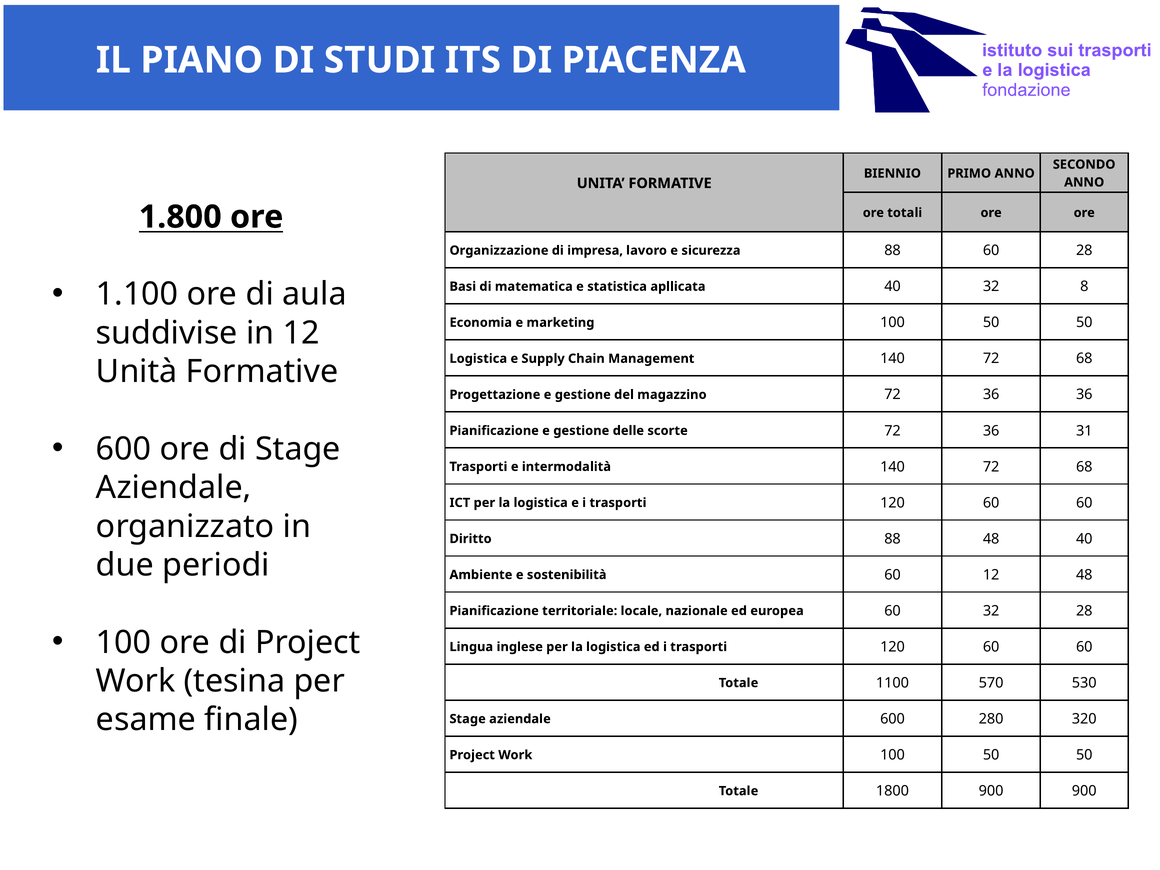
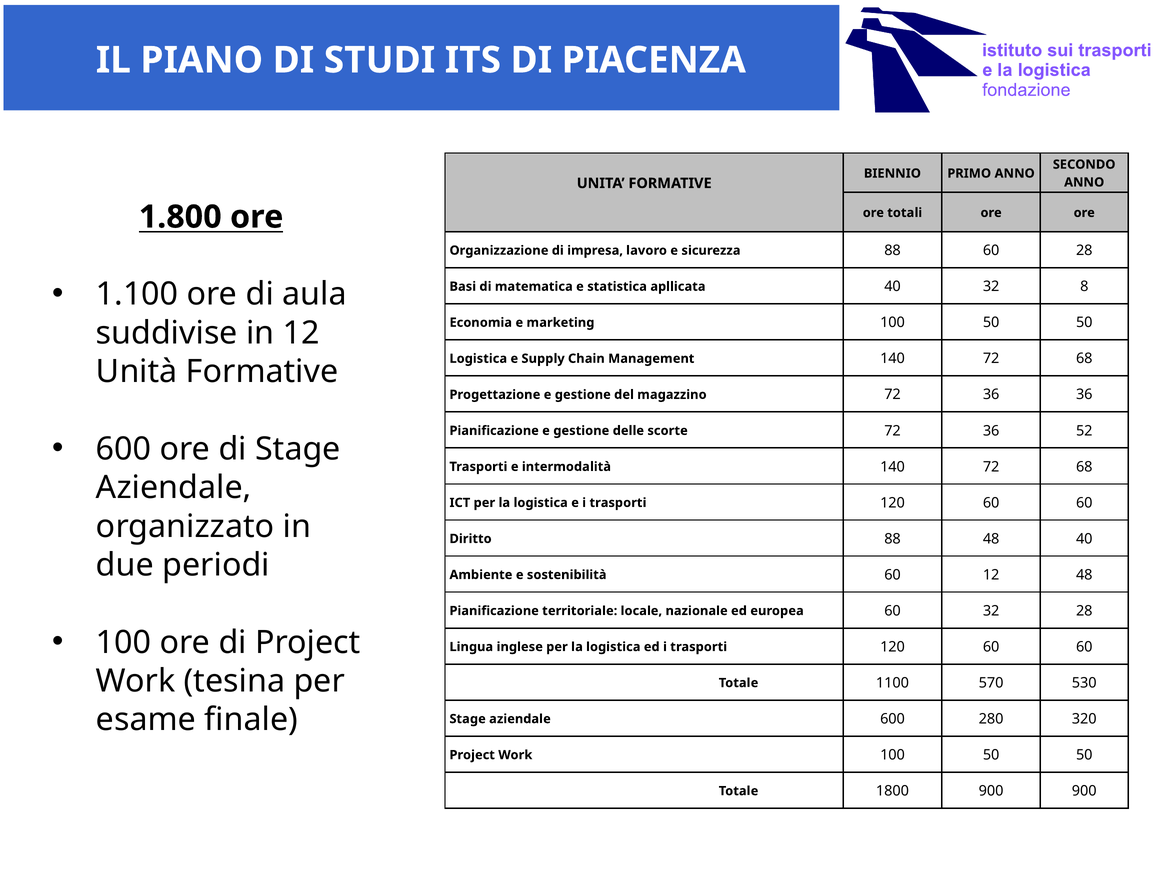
31: 31 -> 52
